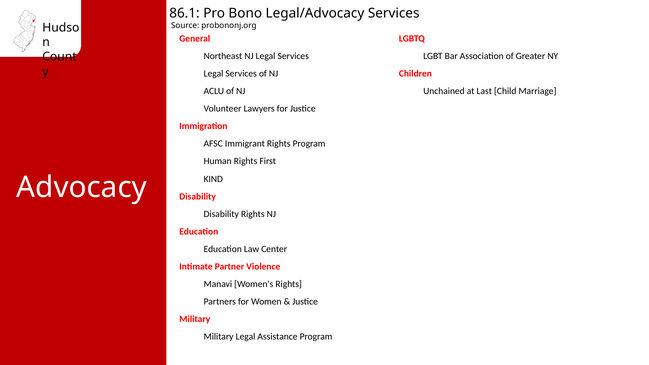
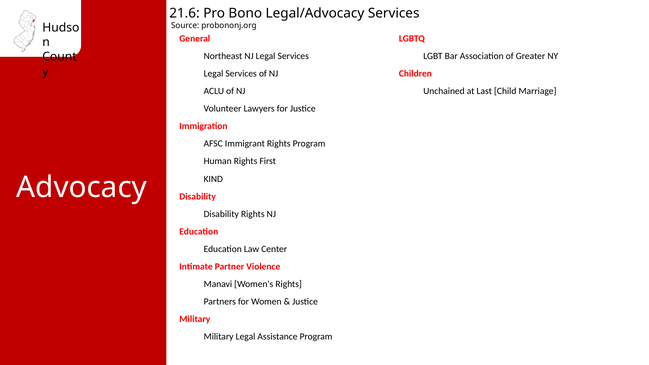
86.1: 86.1 -> 21.6
